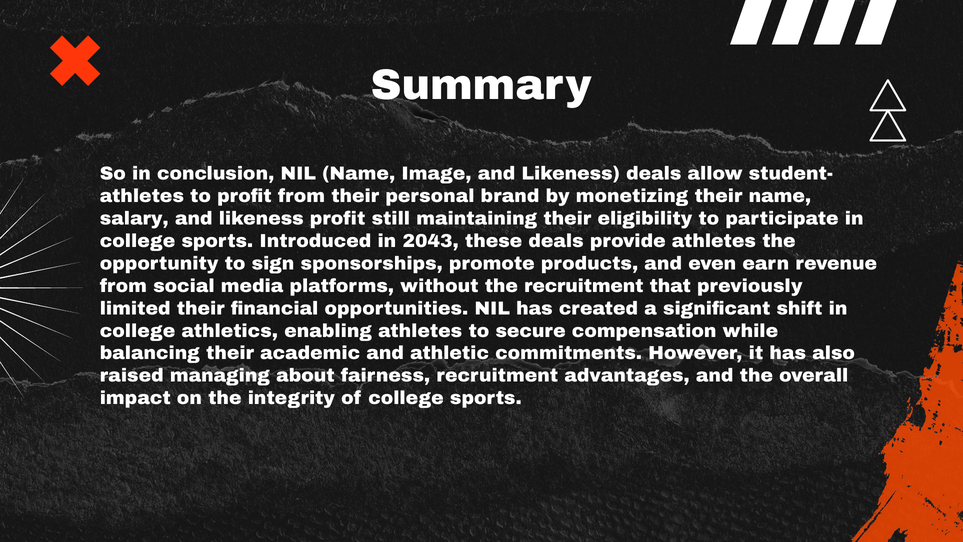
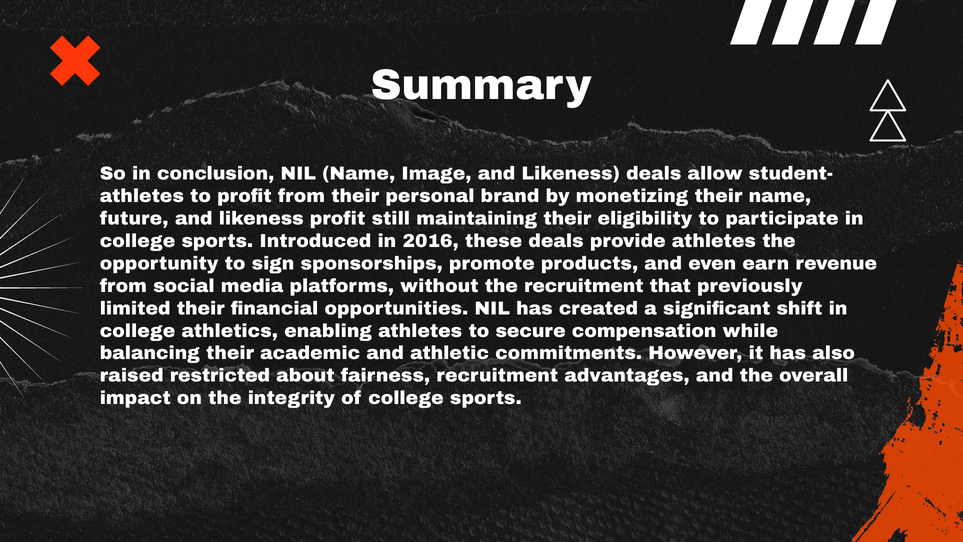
salary: salary -> future
2043: 2043 -> 2016
managing: managing -> restricted
